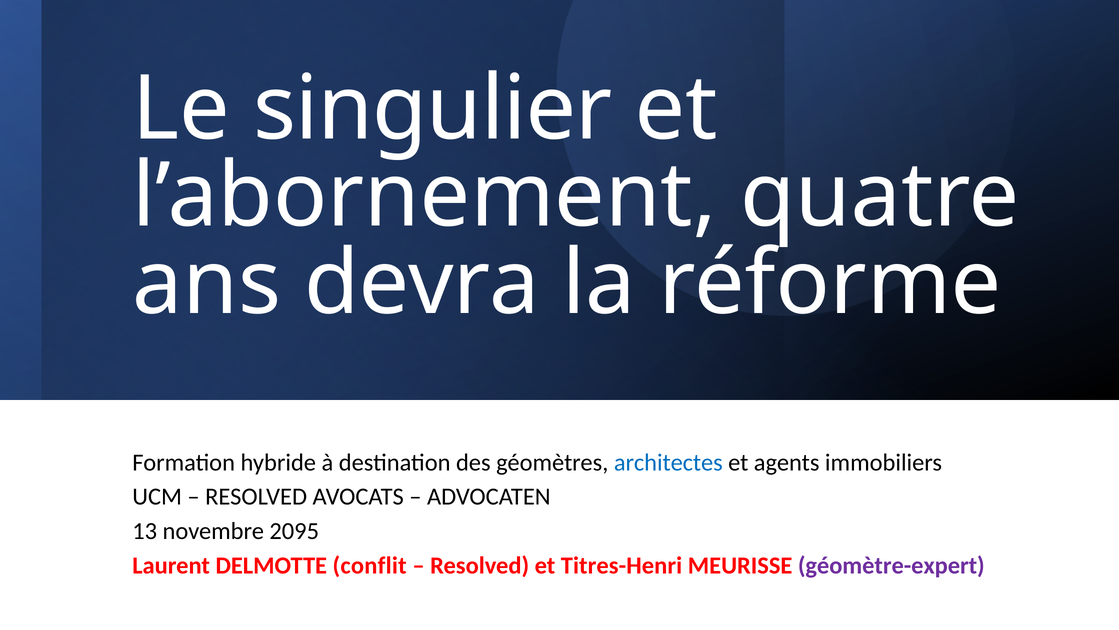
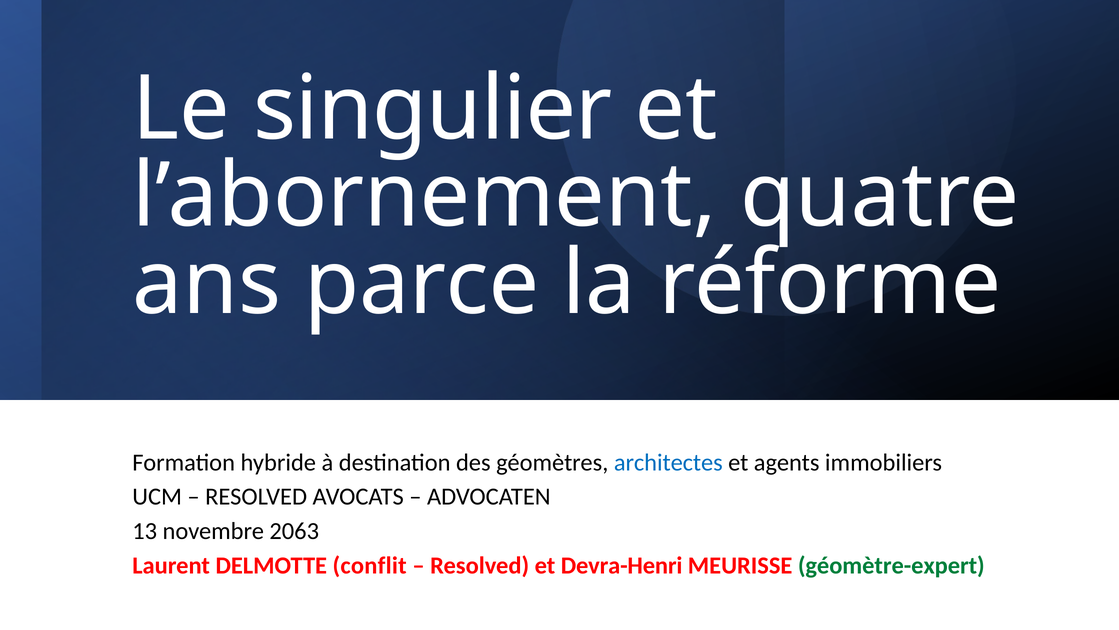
devra: devra -> parce
2095: 2095 -> 2063
Titres-Henri: Titres-Henri -> Devra-Henri
géomètre-expert colour: purple -> green
